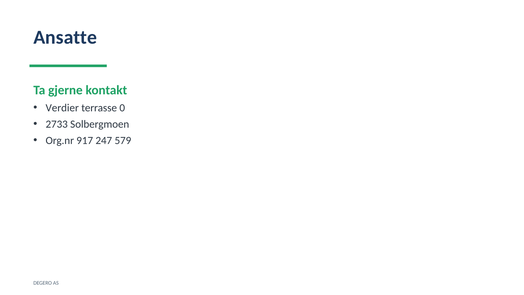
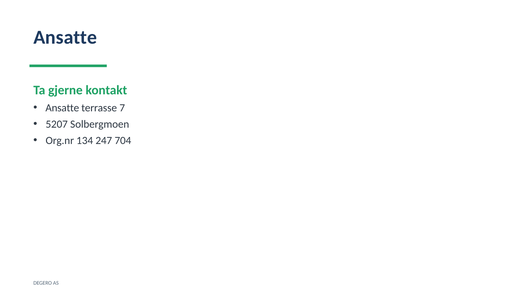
Verdier at (62, 108): Verdier -> Ansatte
0: 0 -> 7
2733: 2733 -> 5207
917: 917 -> 134
579: 579 -> 704
